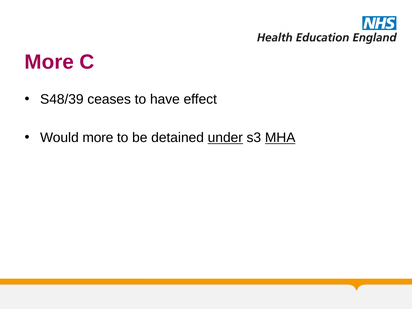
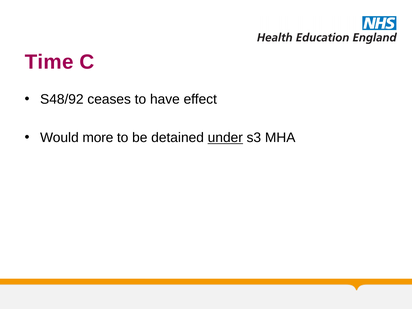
More at (49, 62): More -> Time
S48/39: S48/39 -> S48/92
MHA underline: present -> none
